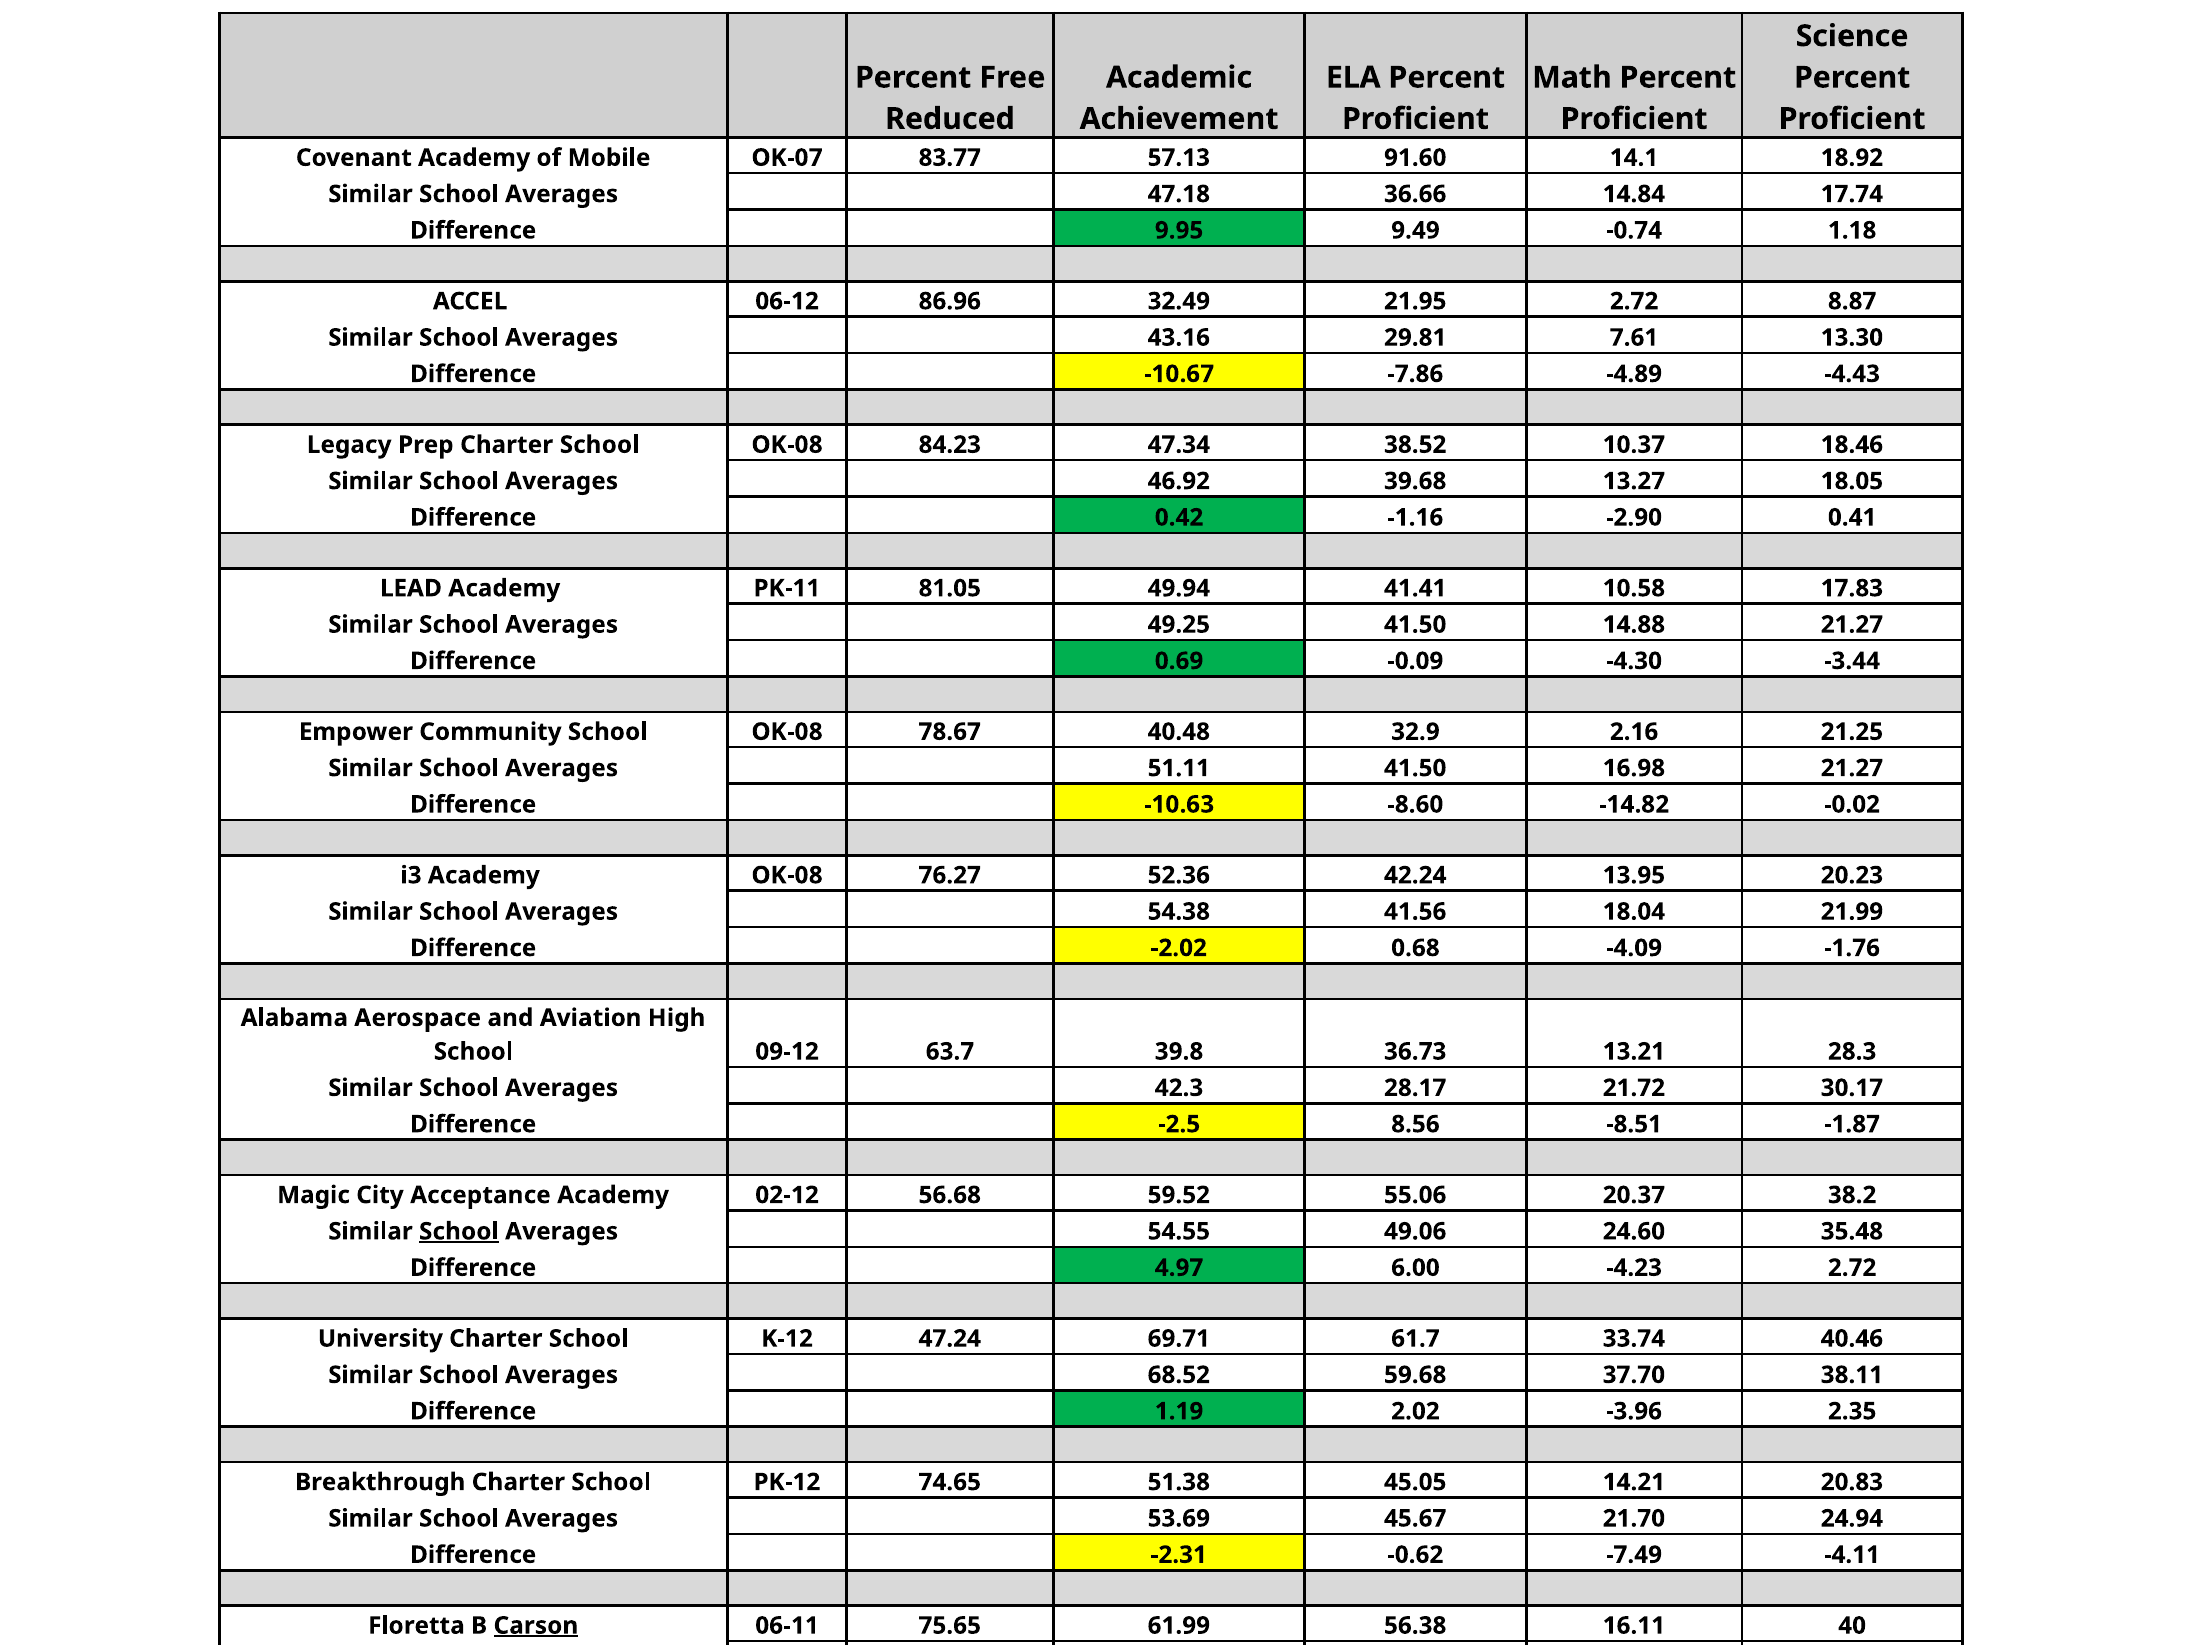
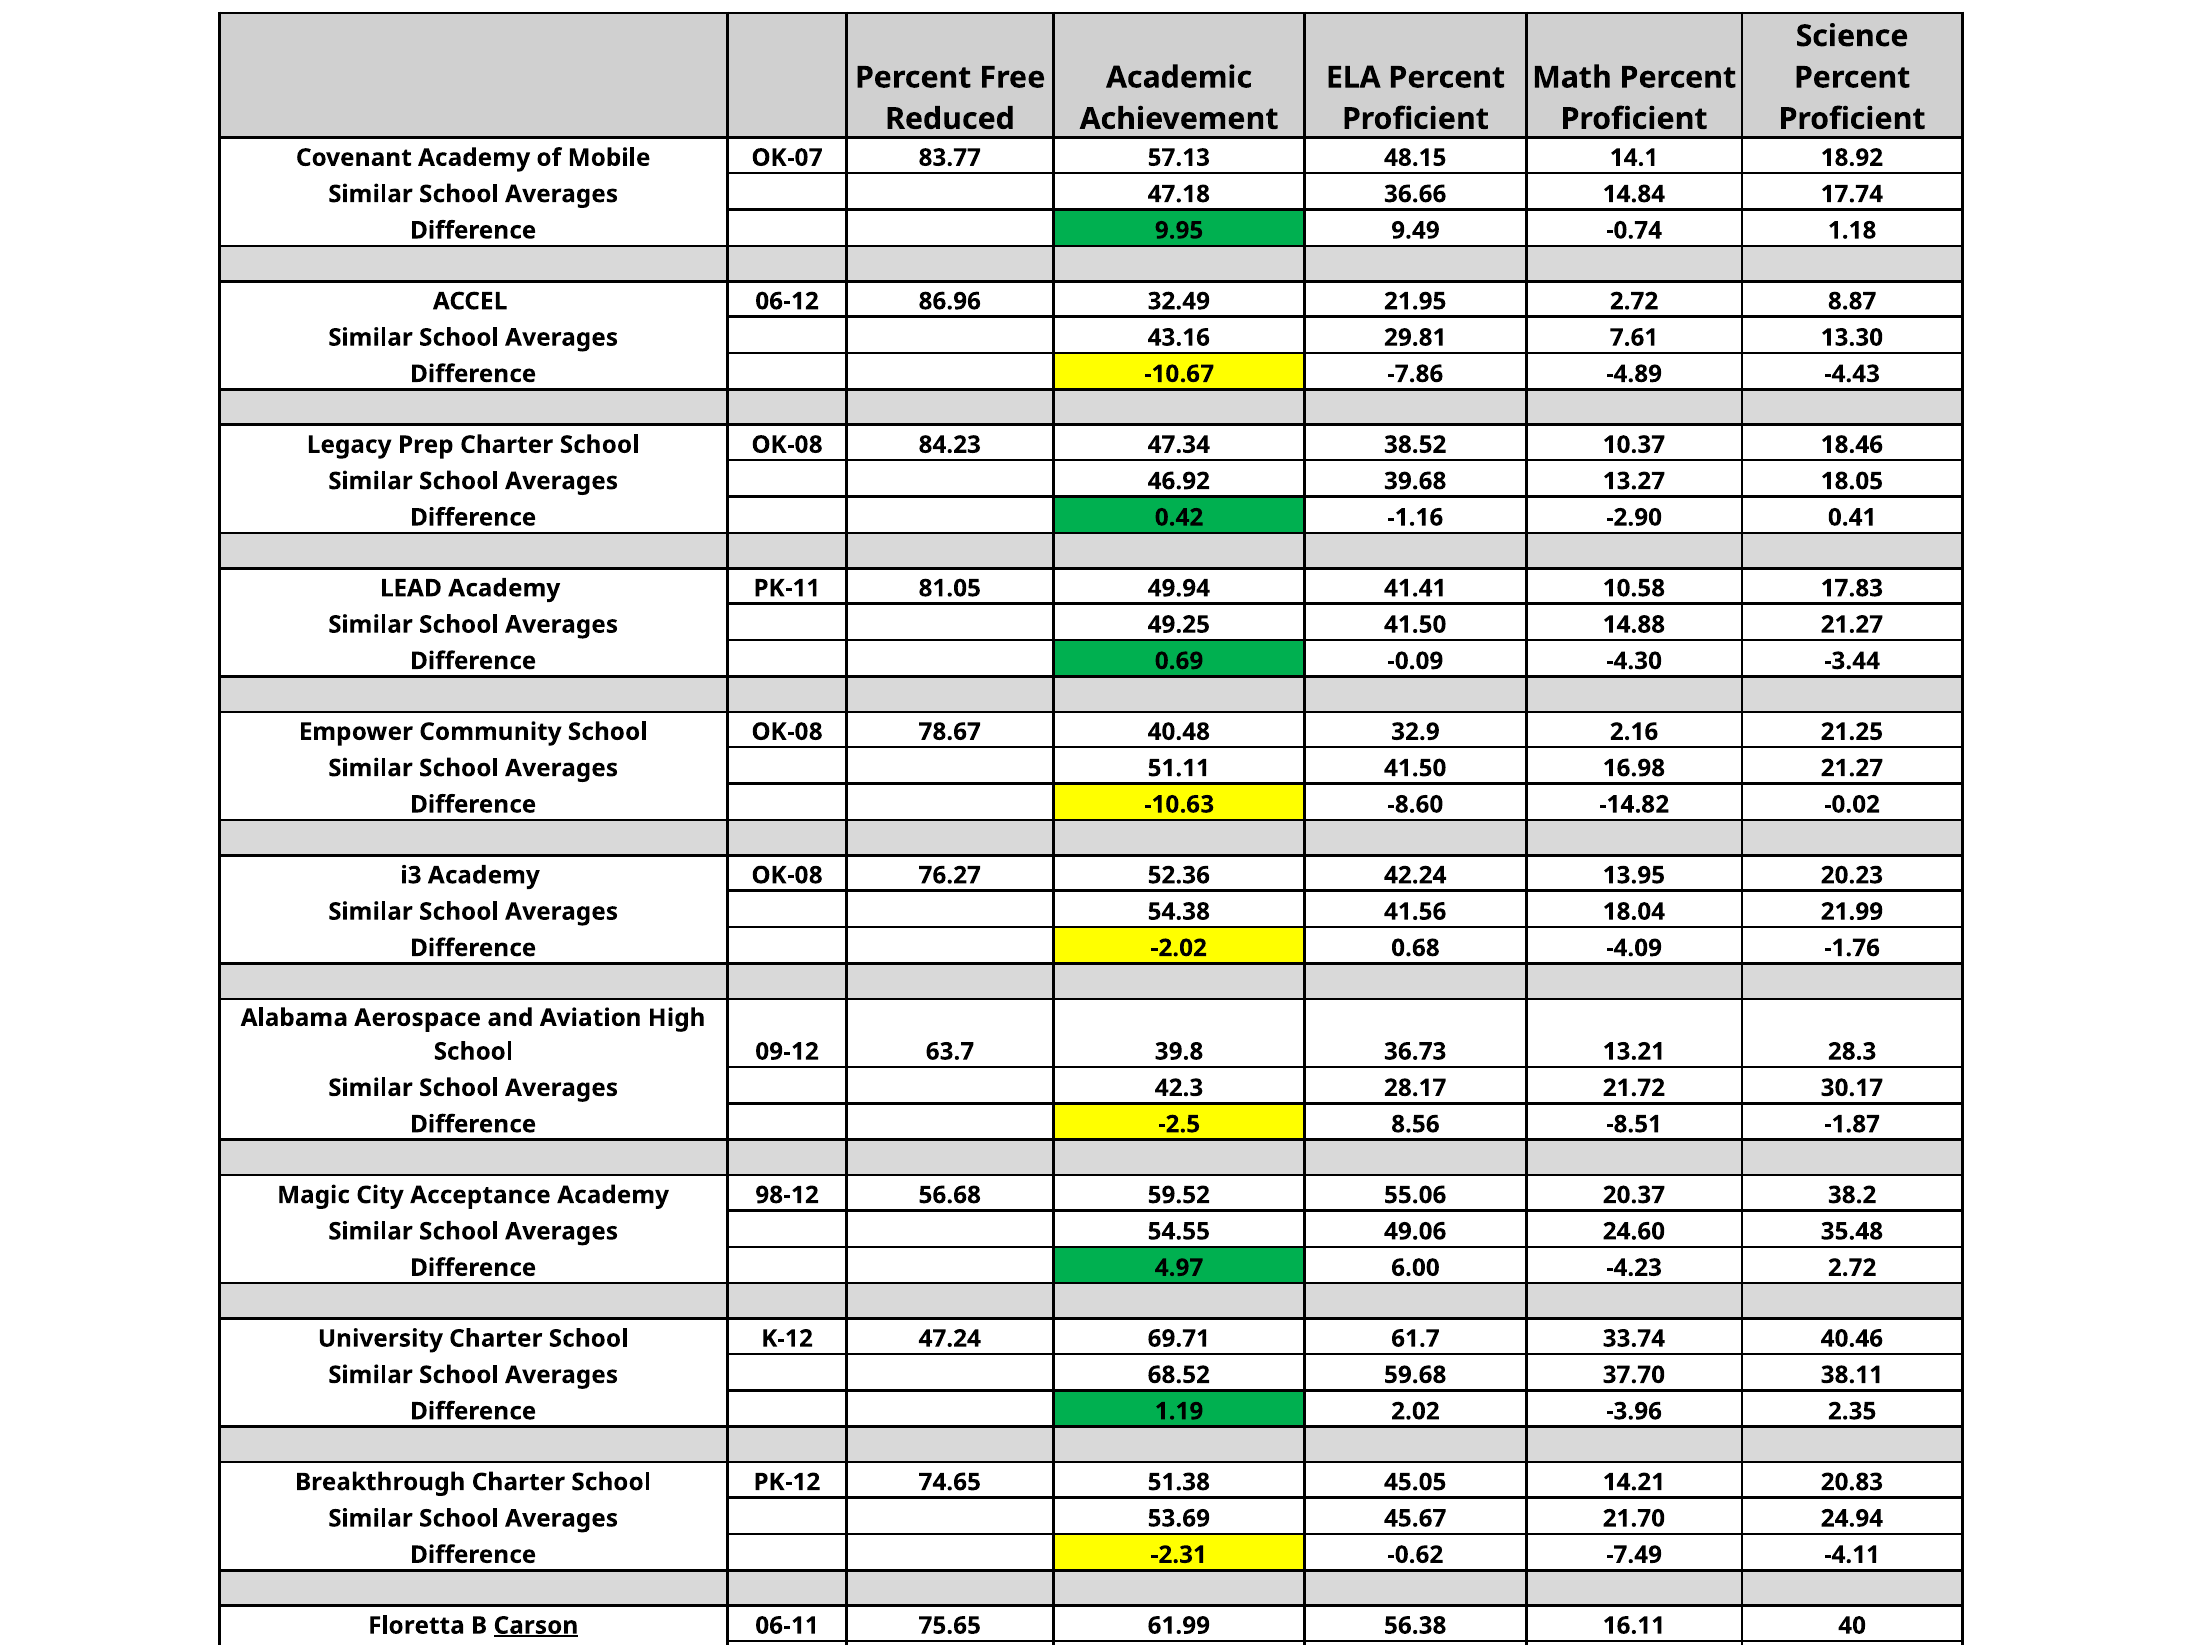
91.60: 91.60 -> 48.15
02-12: 02-12 -> 98-12
School at (459, 1231) underline: present -> none
